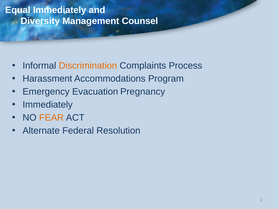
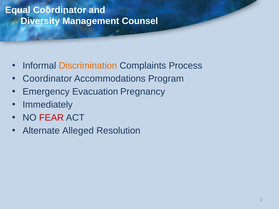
Equal Immediately: Immediately -> Coordinator
Harassment at (47, 79): Harassment -> Coordinator
FEAR colour: orange -> red
Federal: Federal -> Alleged
